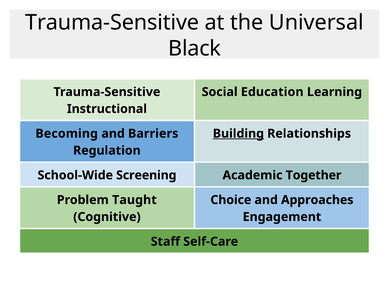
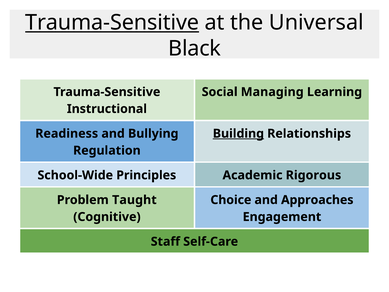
Trauma-Sensitive at (112, 23) underline: none -> present
Education: Education -> Managing
Becoming: Becoming -> Readiness
Barriers: Barriers -> Bullying
Screening: Screening -> Principles
Together: Together -> Rigorous
